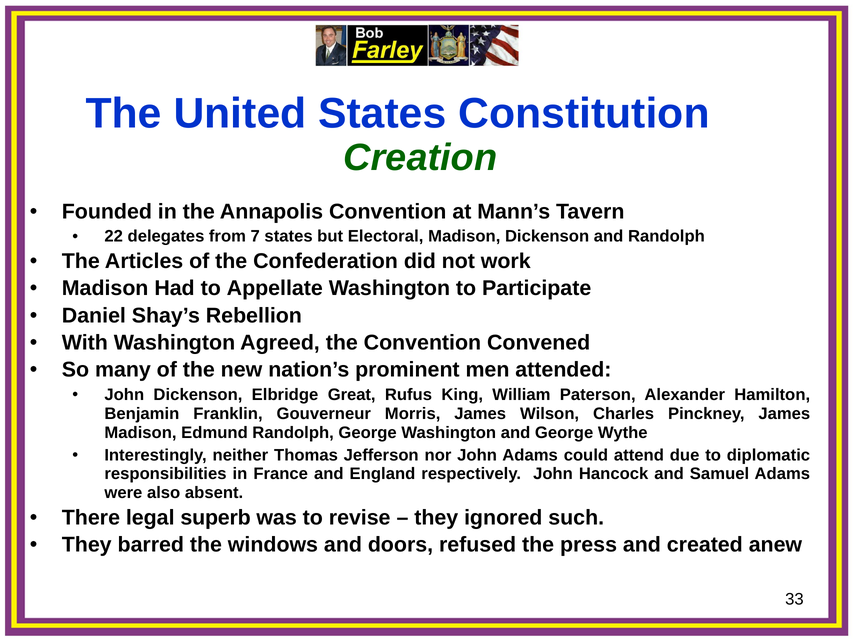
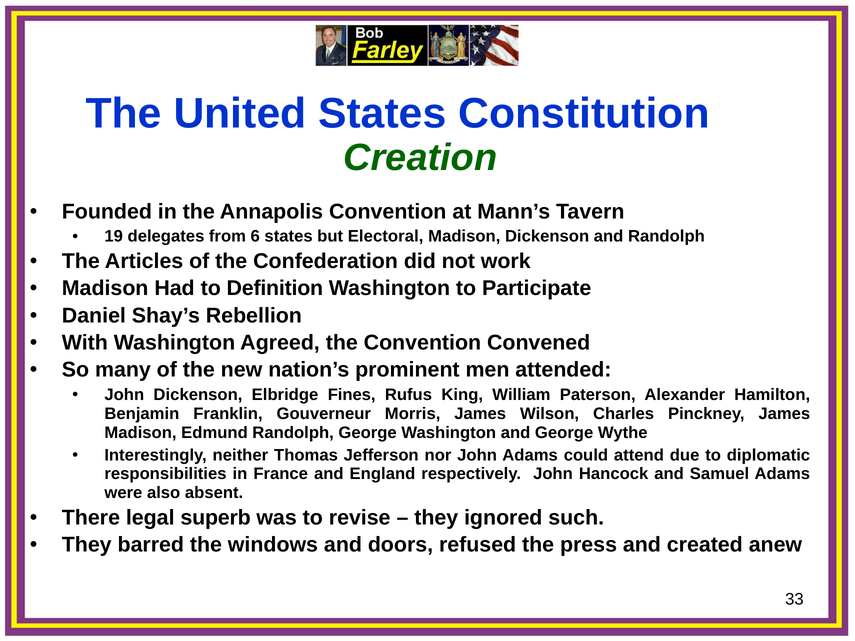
22: 22 -> 19
7: 7 -> 6
Appellate: Appellate -> Definition
Great: Great -> Fines
